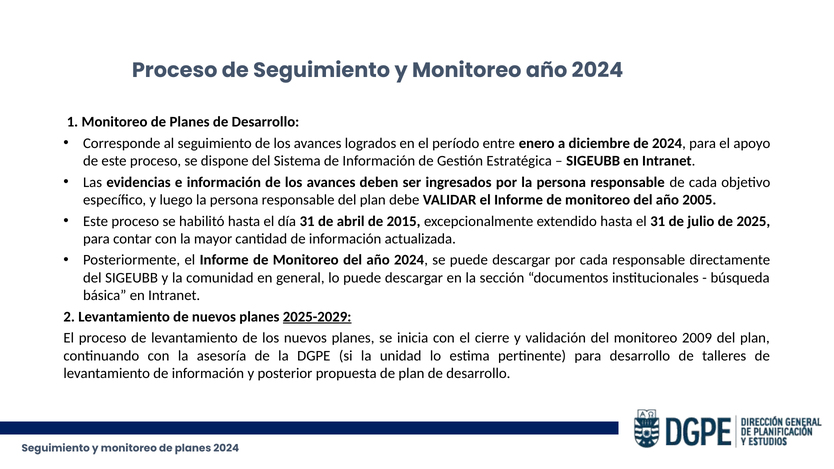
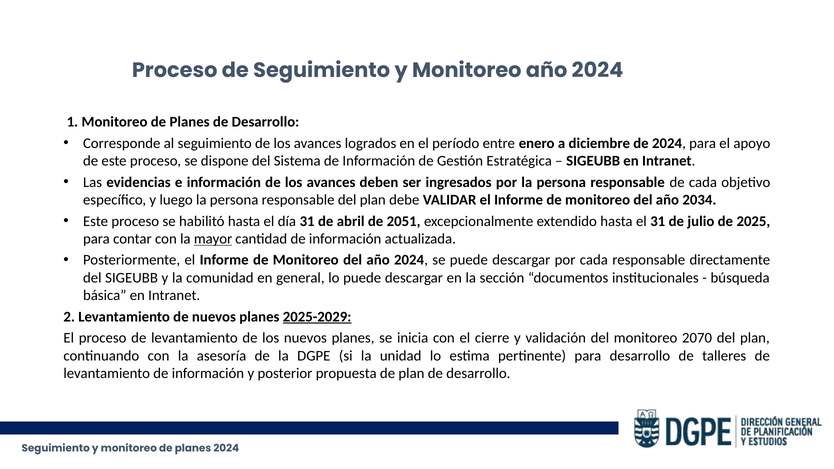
2005: 2005 -> 2034
2015: 2015 -> 2051
mayor underline: none -> present
2009: 2009 -> 2070
